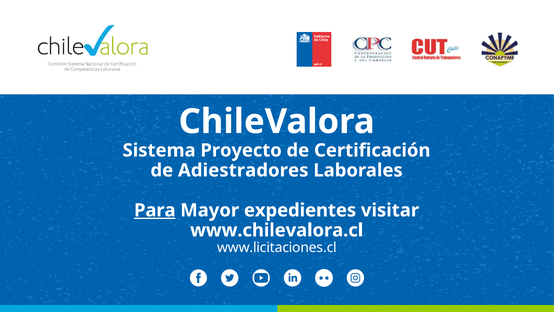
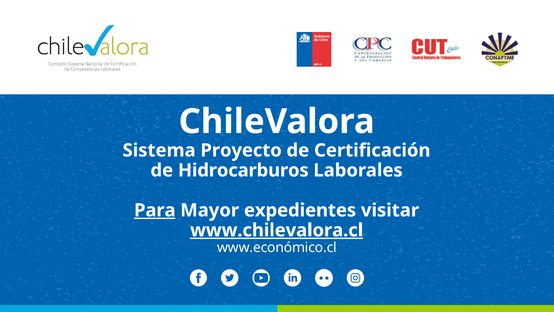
Adiestradores: Adiestradores -> Hidrocarburos
www.chilevalora.cl underline: none -> present
www.licitaciones.cl: www.licitaciones.cl -> www.económico.cl
